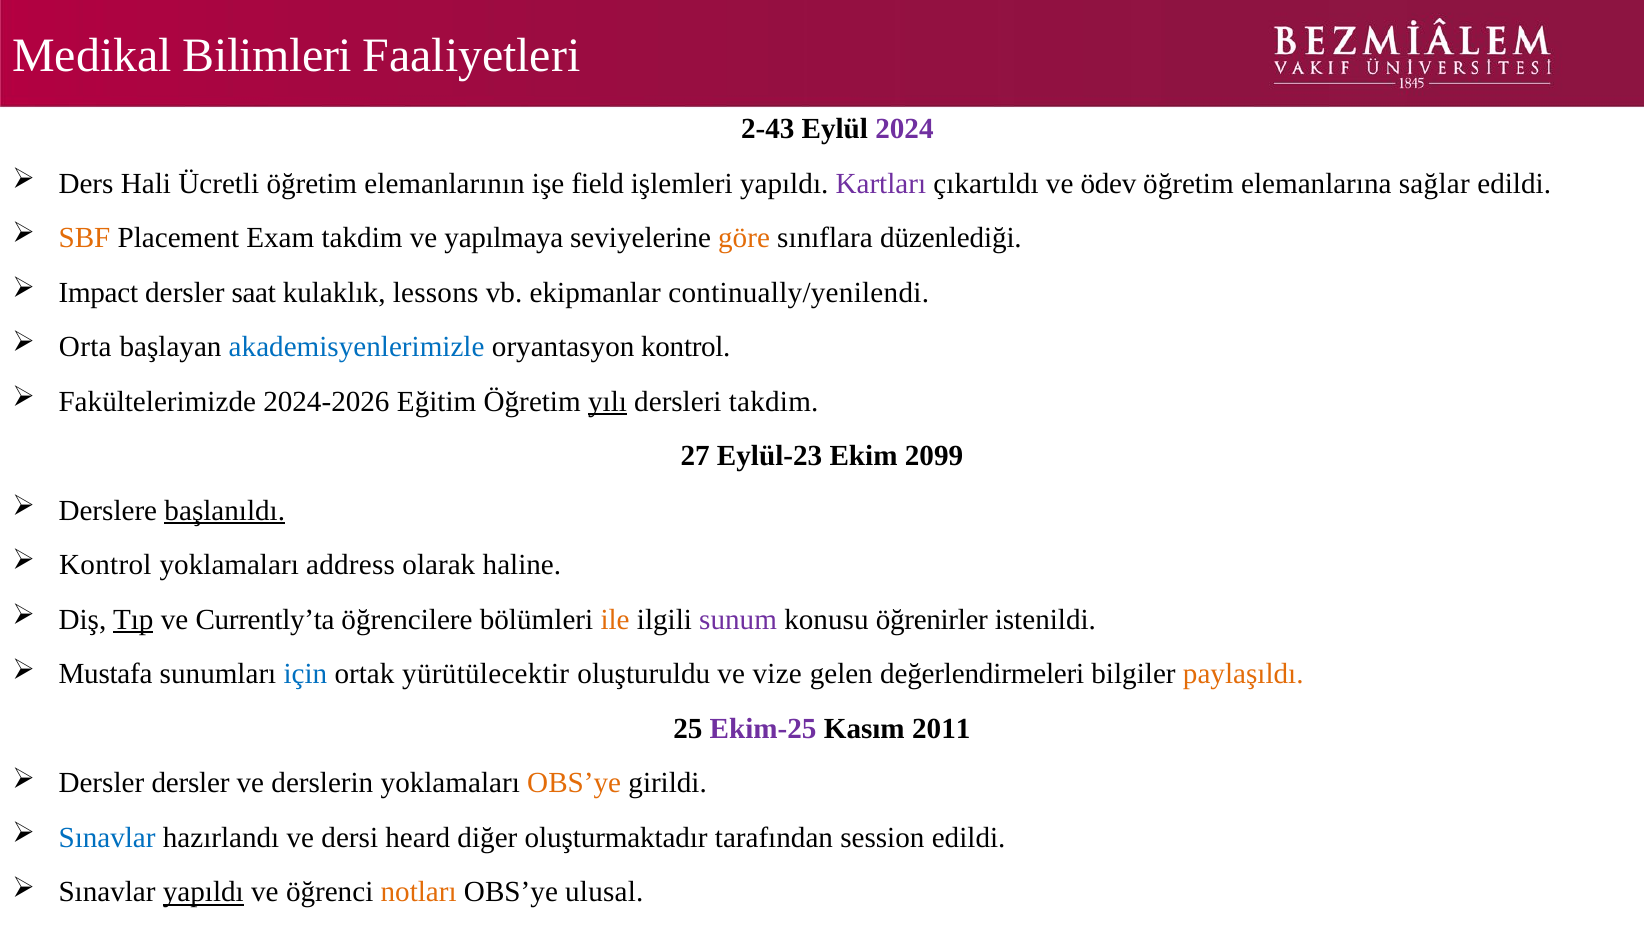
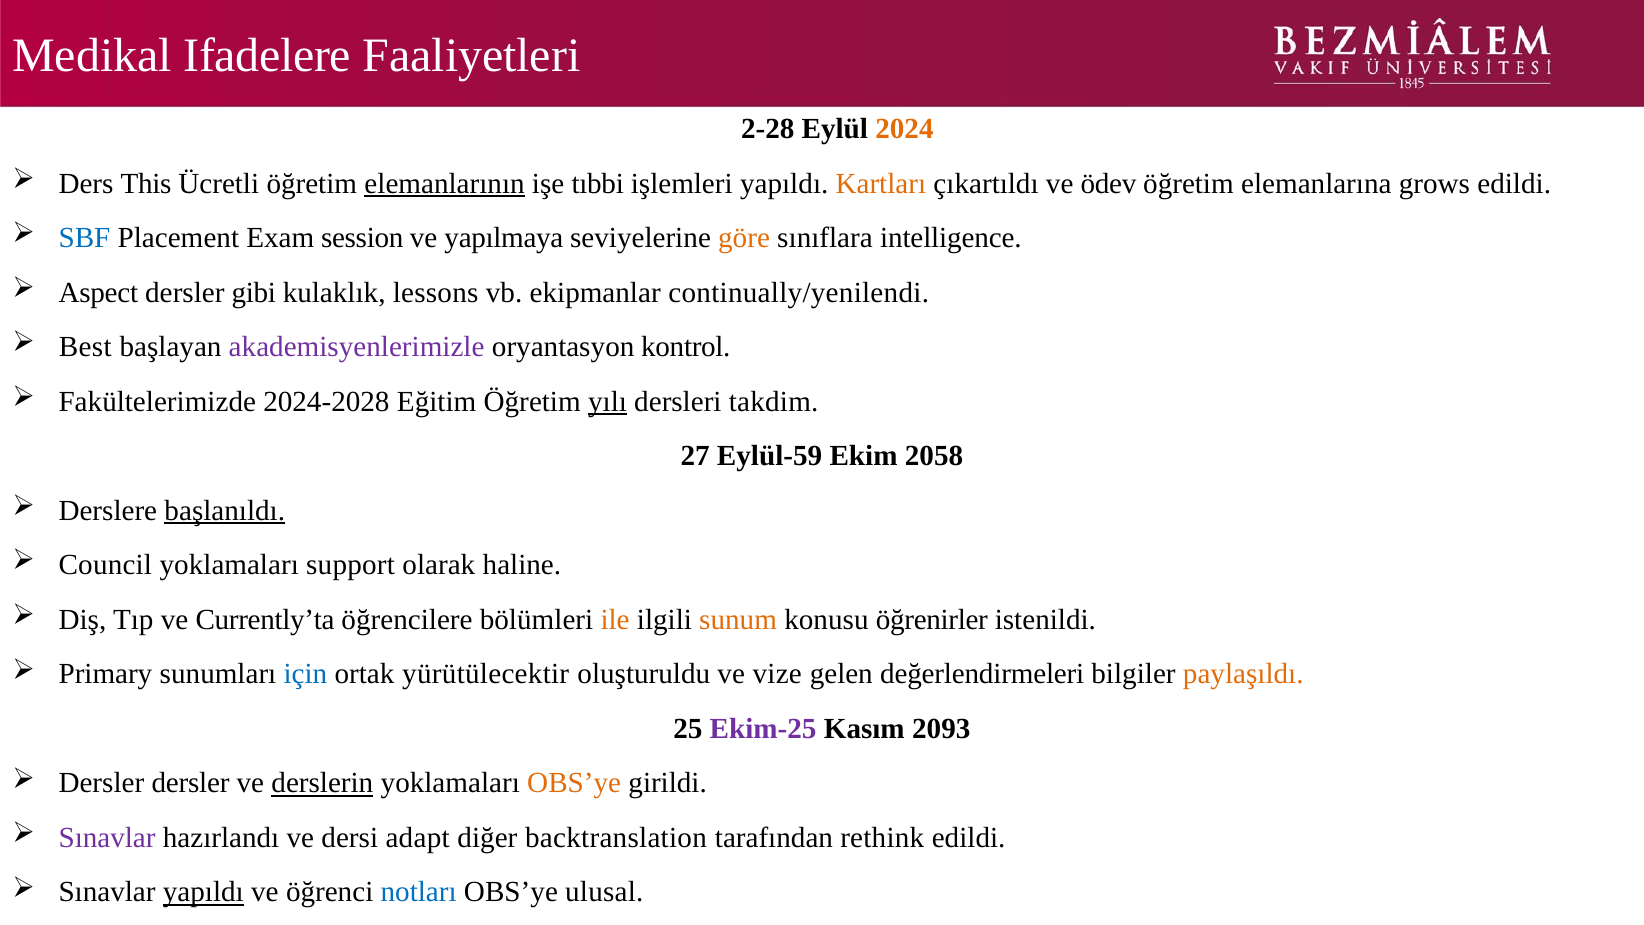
Bilimleri: Bilimleri -> Ifadelere
2-43: 2-43 -> 2-28
2024 colour: purple -> orange
Hali: Hali -> This
elemanlarının underline: none -> present
field: field -> tıbbi
Kartları colour: purple -> orange
sağlar: sağlar -> grows
SBF colour: orange -> blue
Exam takdim: takdim -> session
düzenlediği: düzenlediği -> intelligence
Impact: Impact -> Aspect
saat: saat -> gibi
Orta: Orta -> Best
akademisyenlerimizle colour: blue -> purple
2024-2026: 2024-2026 -> 2024-2028
Eylül-23: Eylül-23 -> Eylül-59
2099: 2099 -> 2058
Kontrol at (105, 565): Kontrol -> Council
address: address -> support
Tıp underline: present -> none
sunum colour: purple -> orange
Mustafa: Mustafa -> Primary
2011: 2011 -> 2093
derslerin underline: none -> present
Sınavlar at (107, 838) colour: blue -> purple
heard: heard -> adapt
oluşturmaktadır: oluşturmaktadır -> backtranslation
session: session -> rethink
notları colour: orange -> blue
